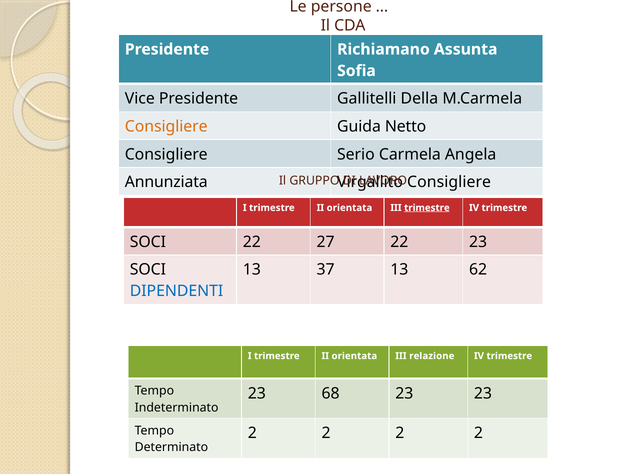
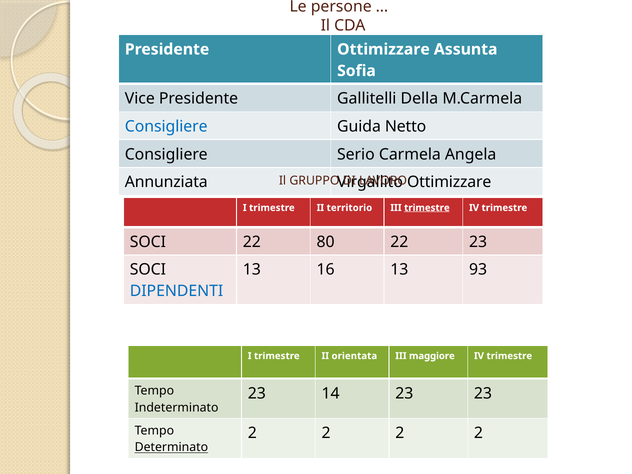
Presidente Richiamano: Richiamano -> Ottimizzare
Consigliere at (166, 127) colour: orange -> blue
Consigliere at (449, 182): Consigliere -> Ottimizzare
orientata at (349, 208): orientata -> territorio
27: 27 -> 80
37: 37 -> 16
62: 62 -> 93
relazione: relazione -> maggiore
68: 68 -> 14
Determinato underline: none -> present
